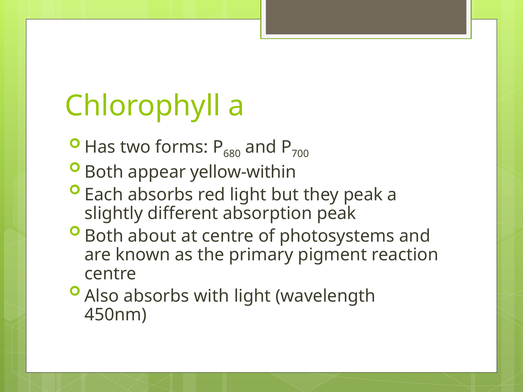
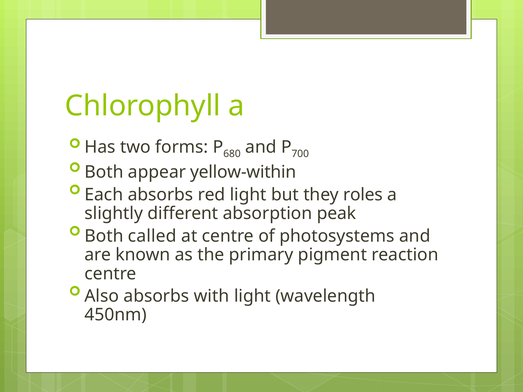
they peak: peak -> roles
about: about -> called
